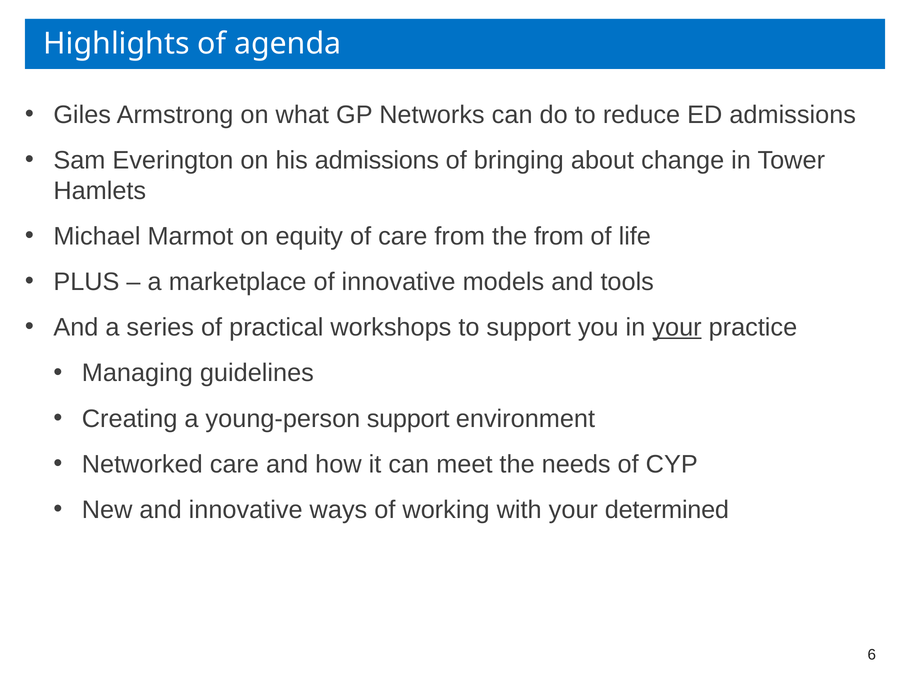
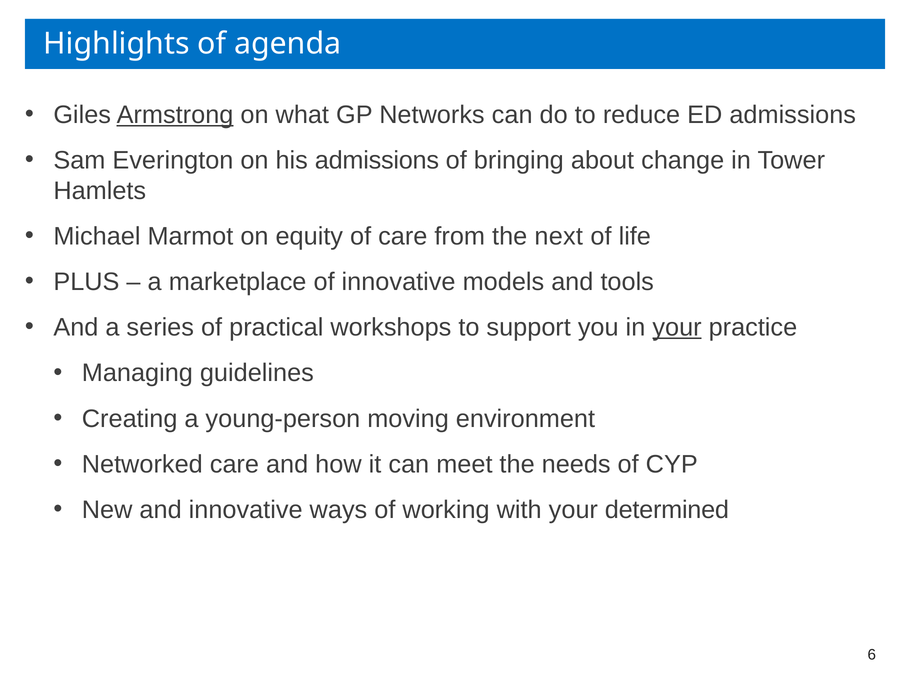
Armstrong underline: none -> present
the from: from -> next
young-person support: support -> moving
